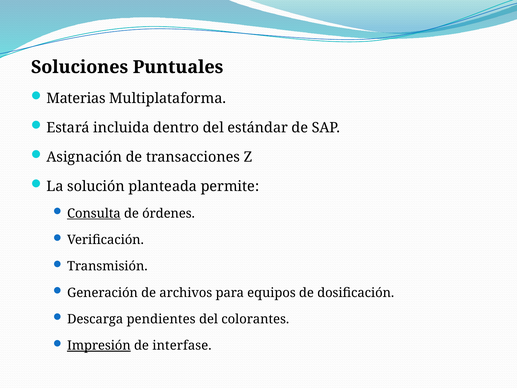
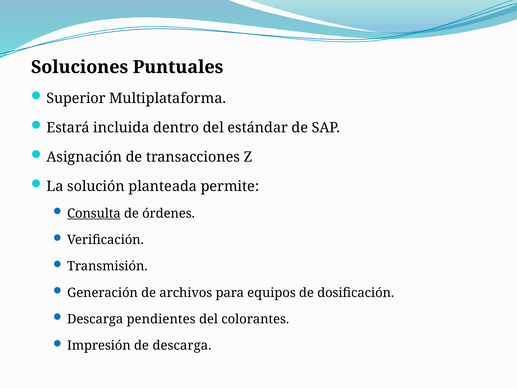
Materias: Materias -> Superior
Impresión underline: present -> none
de interfase: interfase -> descarga
